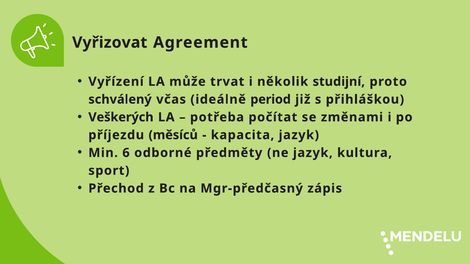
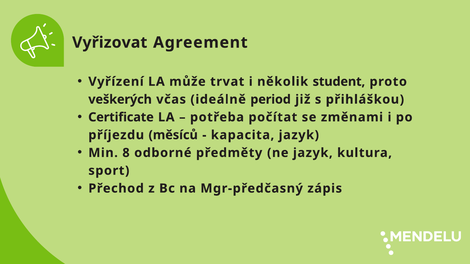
studijní: studijní -> student
schválený: schválený -> veškerých
Veškerých: Veškerých -> Certificate
6: 6 -> 8
